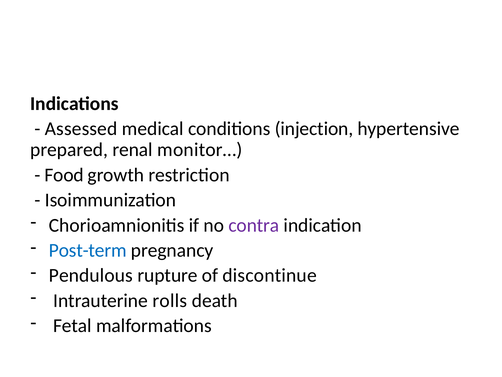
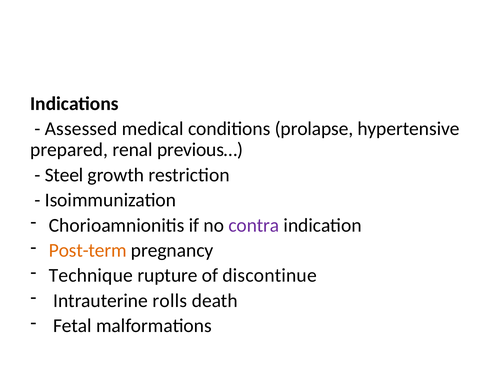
injection: injection -> prolapse
monitor…: monitor… -> previous…
Food: Food -> Steel
Post-term colour: blue -> orange
Pendulous: Pendulous -> Technique
